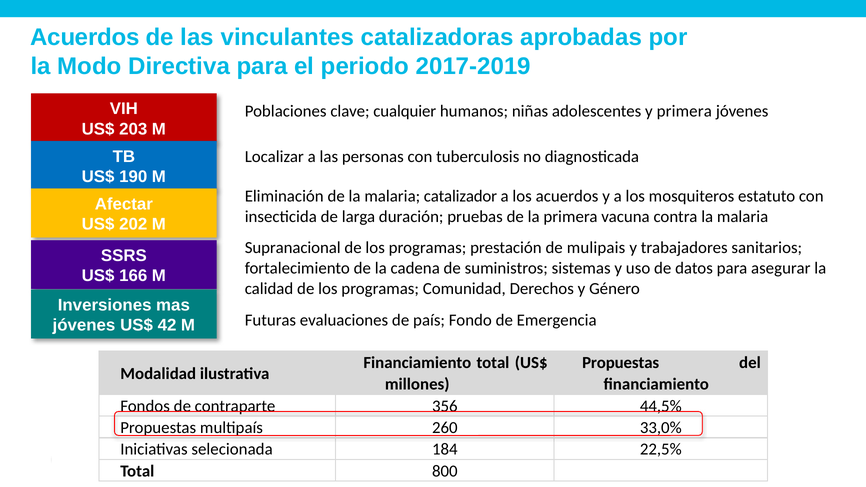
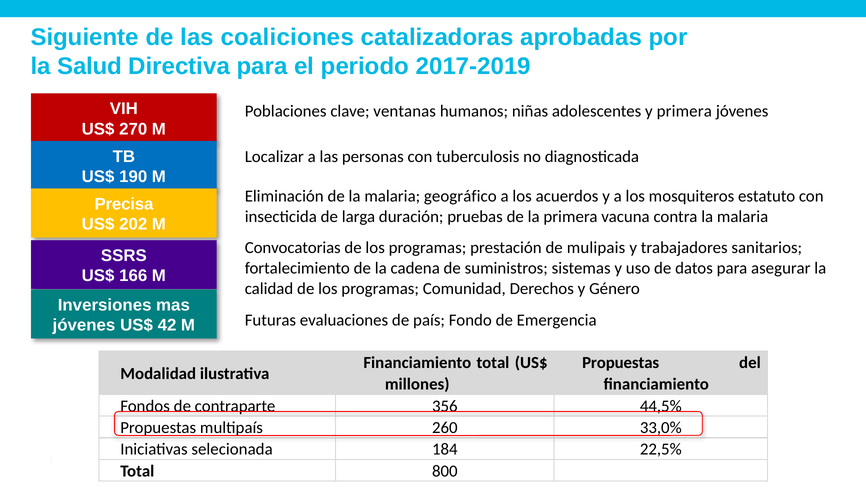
Acuerdos at (85, 37): Acuerdos -> Siguiente
vinculantes: vinculantes -> coaliciones
Modo: Modo -> Salud
cualquier: cualquier -> ventanas
203: 203 -> 270
catalizador: catalizador -> geográfico
Afectar: Afectar -> Precisa
Supranacional: Supranacional -> Convocatorias
